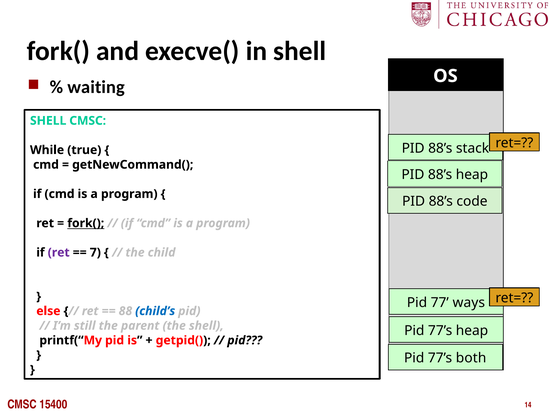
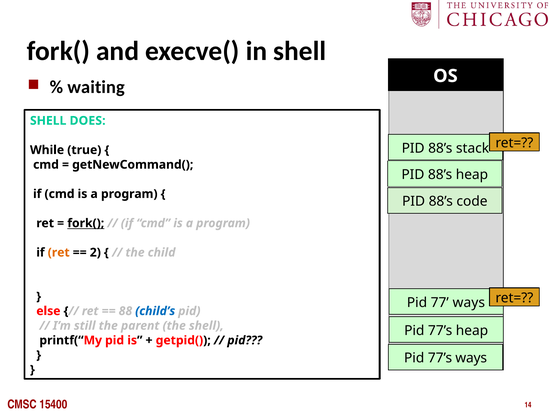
SHELL CMSC: CMSC -> DOES
ret at (59, 252) colour: purple -> orange
7: 7 -> 2
77’s both: both -> ways
